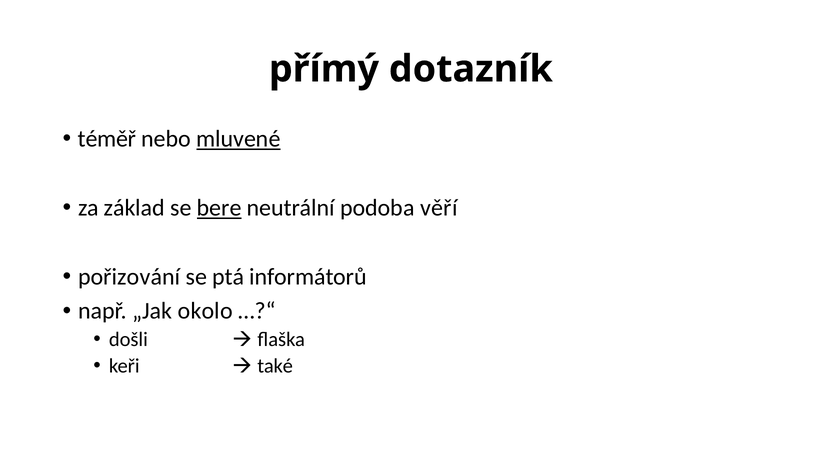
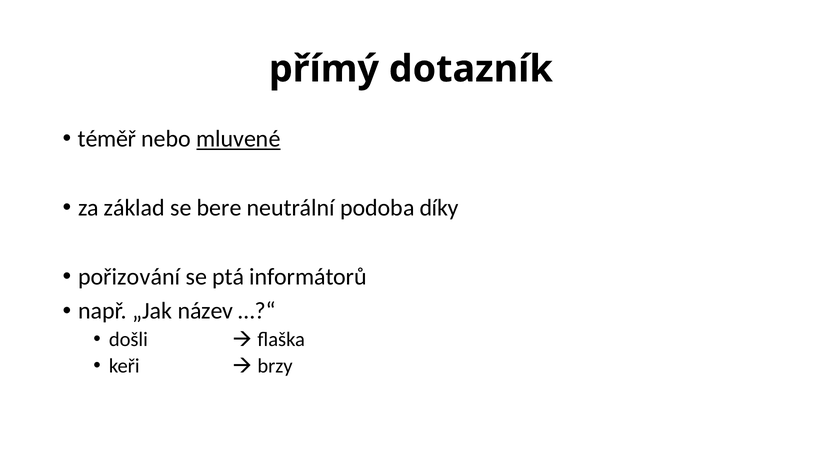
bere underline: present -> none
věří: věří -> díky
okolo: okolo -> název
také: také -> brzy
